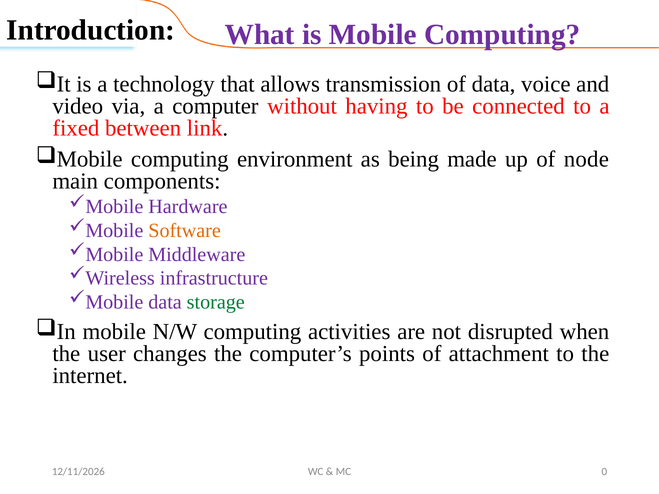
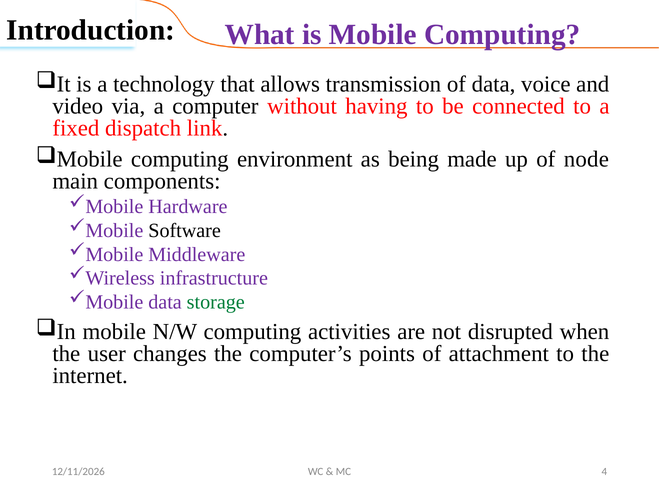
between: between -> dispatch
Software colour: orange -> black
0: 0 -> 4
